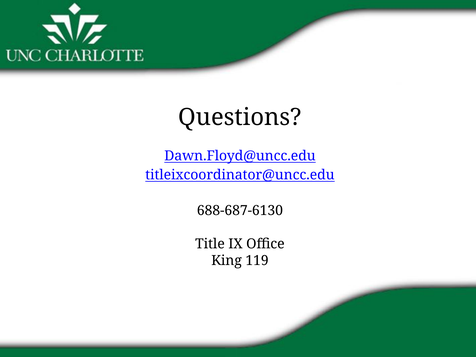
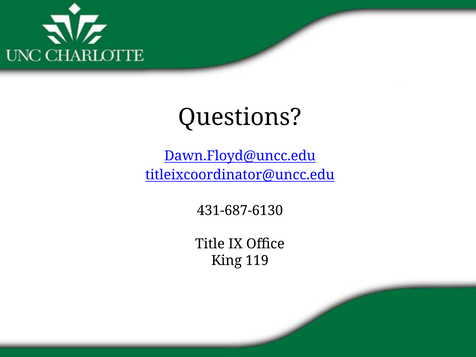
688-687-6130: 688-687-6130 -> 431-687-6130
